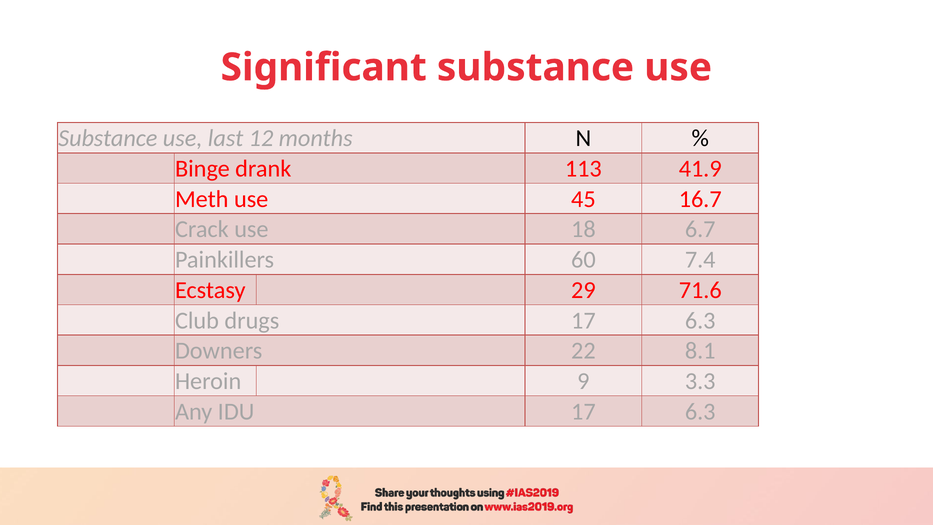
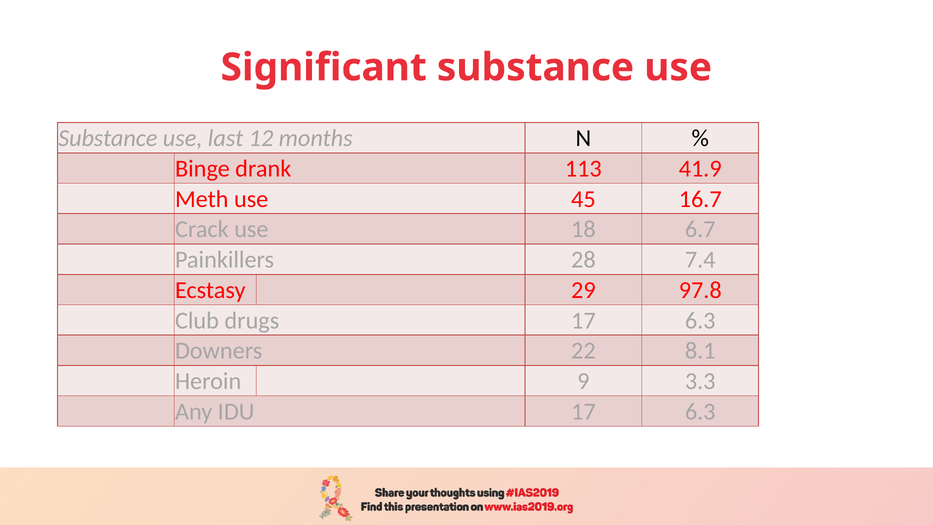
60: 60 -> 28
71.6: 71.6 -> 97.8
